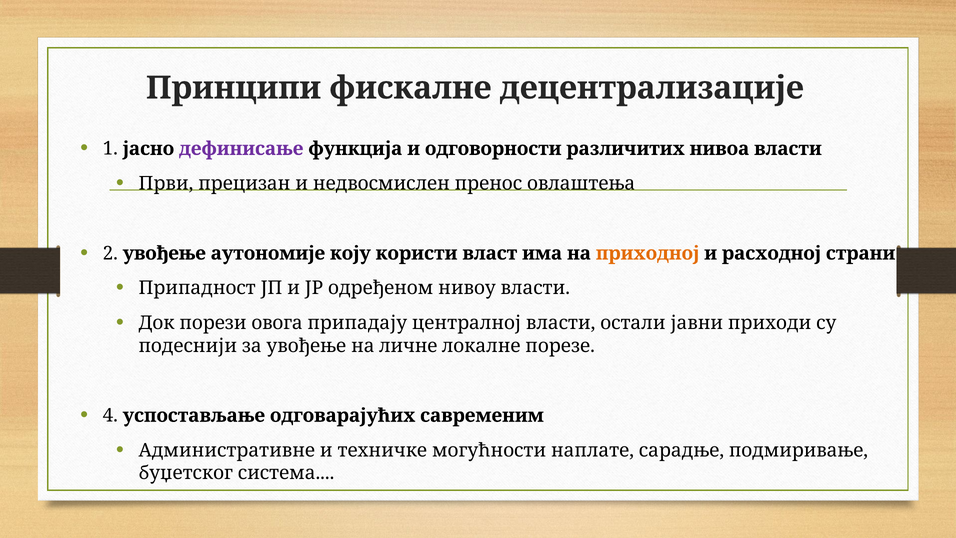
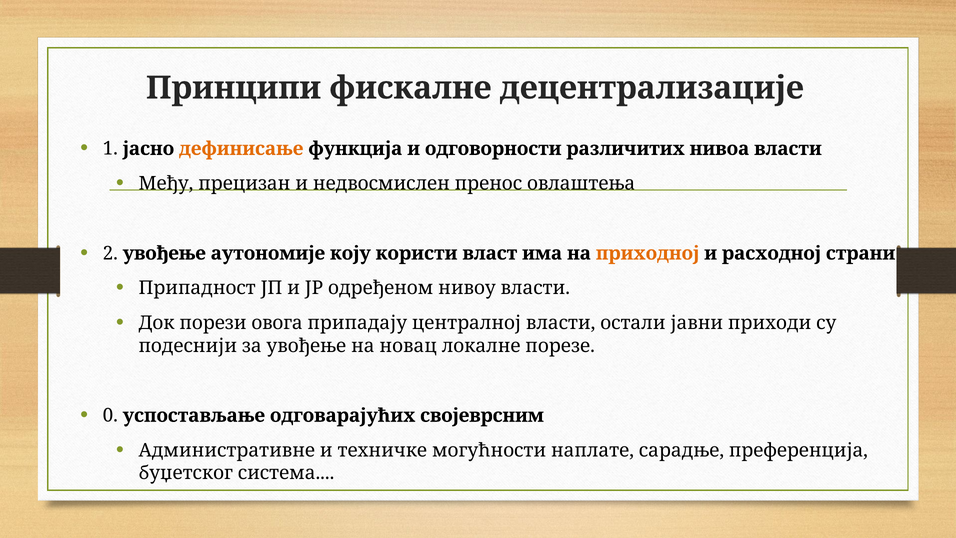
дефинисање colour: purple -> orange
Први: Први -> Међу
личне: личне -> новац
4: 4 -> 0
савременим: савременим -> својеврсним
подмиривање: подмиривање -> преференција
